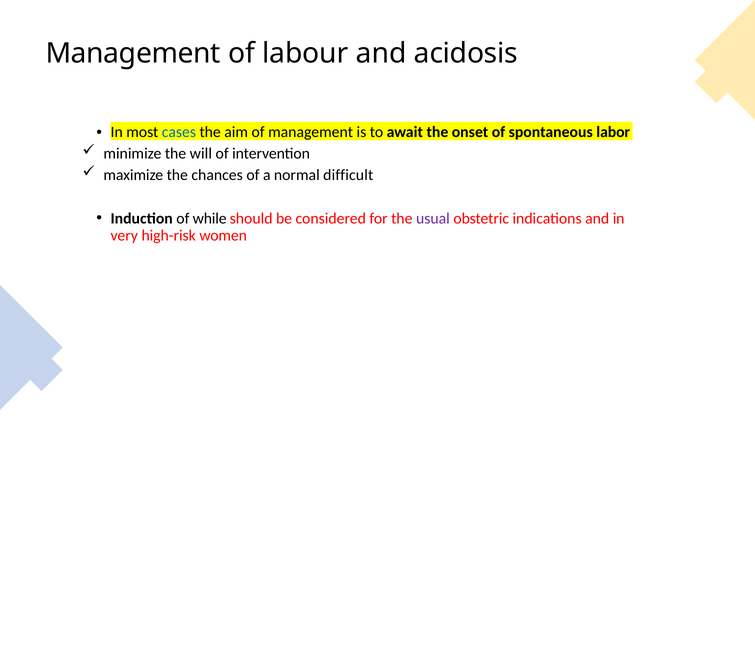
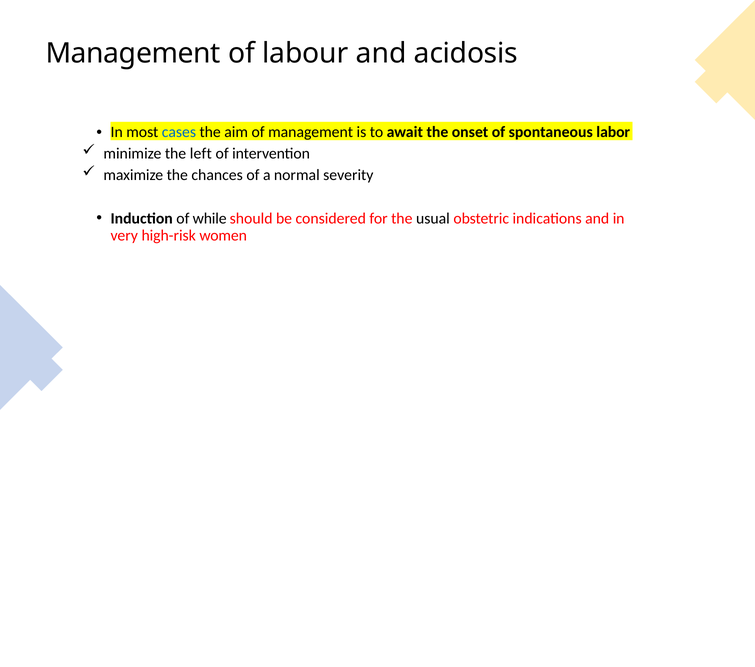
will: will -> left
difficult: difficult -> severity
usual colour: purple -> black
